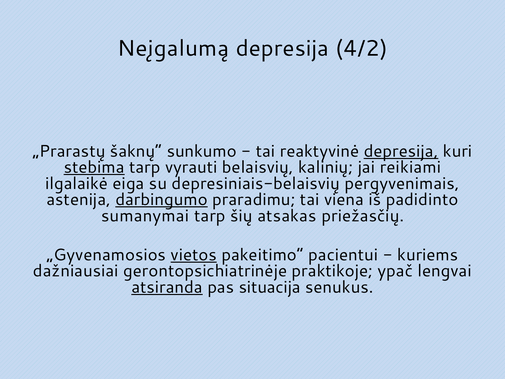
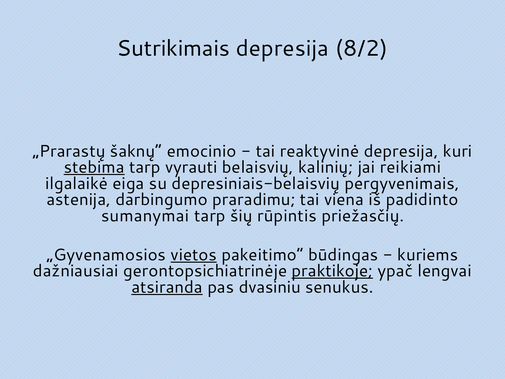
Neįgalumą: Neįgalumą -> Sutrikimais
4/2: 4/2 -> 8/2
sunkumo: sunkumo -> emocinio
depresija at (401, 151) underline: present -> none
darbingumo underline: present -> none
atsakas: atsakas -> rūpintis
pacientui: pacientui -> būdingas
praktikoje underline: none -> present
situacija: situacija -> dvasiniu
